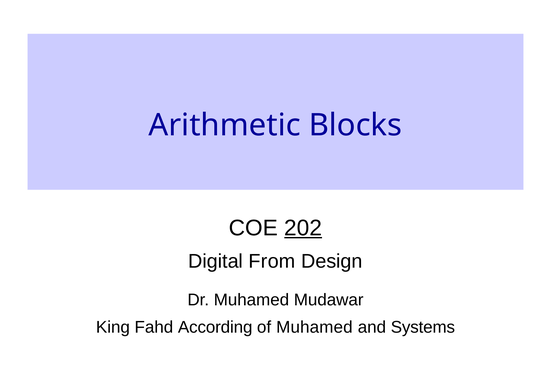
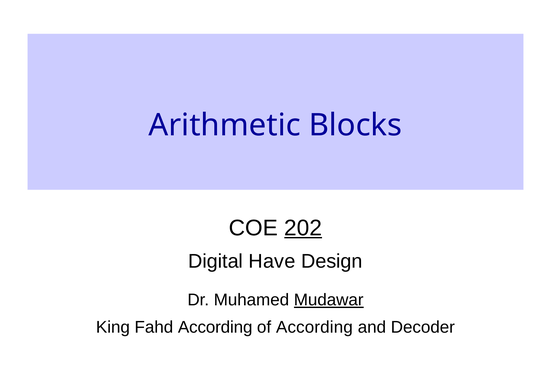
From: From -> Have
Mudawar underline: none -> present
of Muhamed: Muhamed -> According
Systems: Systems -> Decoder
